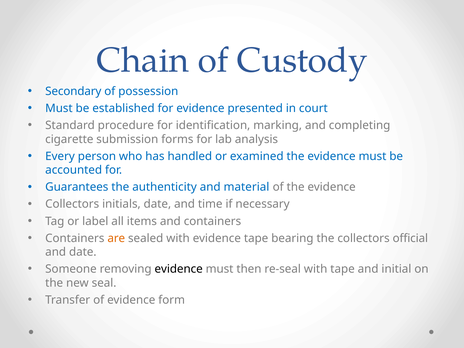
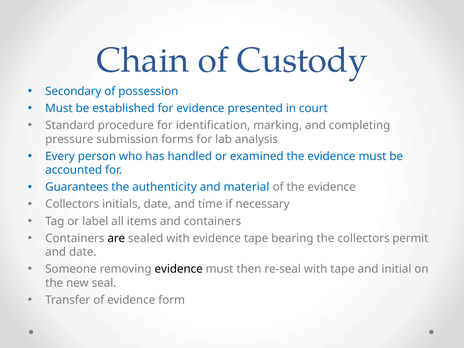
cigarette: cigarette -> pressure
are colour: orange -> black
official: official -> permit
